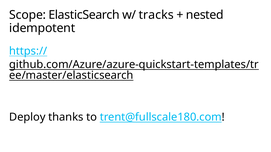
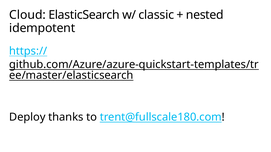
Scope: Scope -> Cloud
tracks: tracks -> classic
